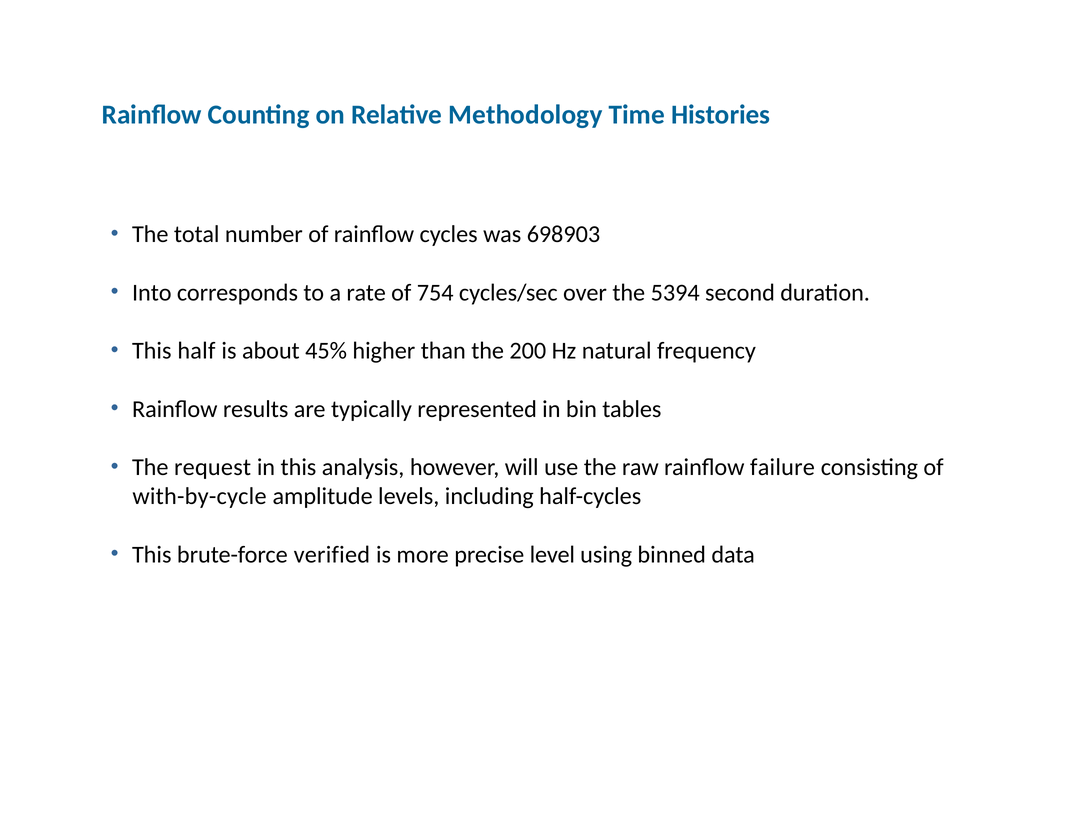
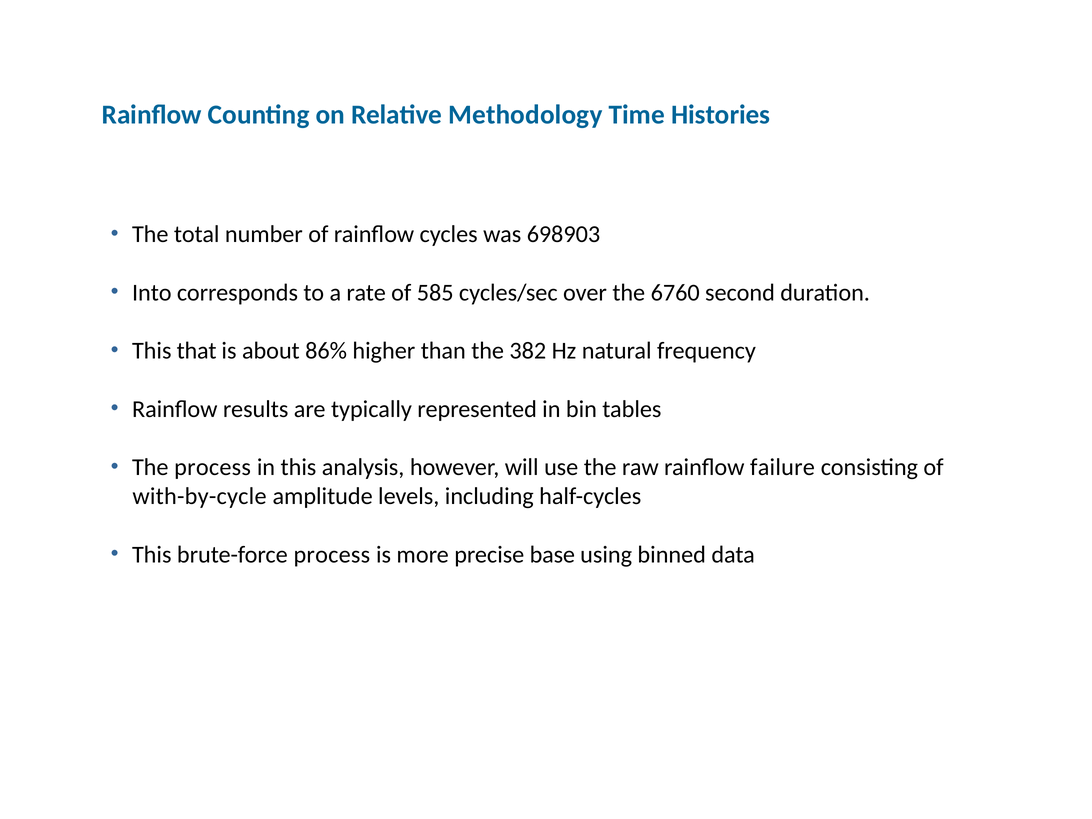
754: 754 -> 585
5394: 5394 -> 6760
half: half -> that
45%: 45% -> 86%
200: 200 -> 382
The request: request -> process
brute-force verified: verified -> process
level: level -> base
